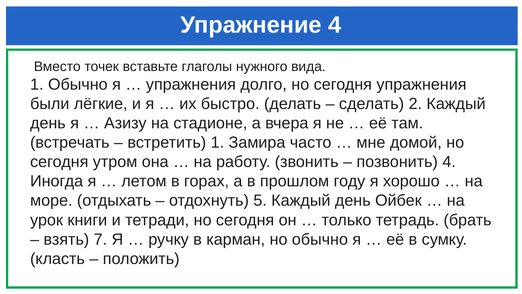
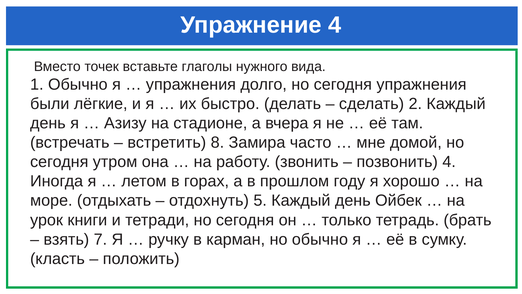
встретить 1: 1 -> 8
